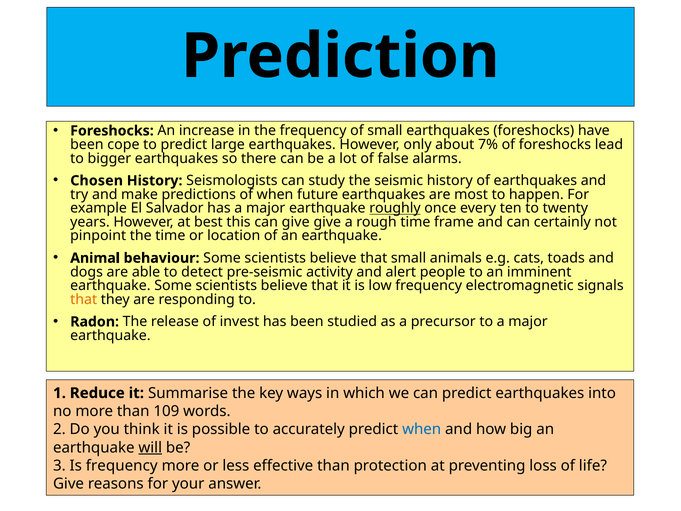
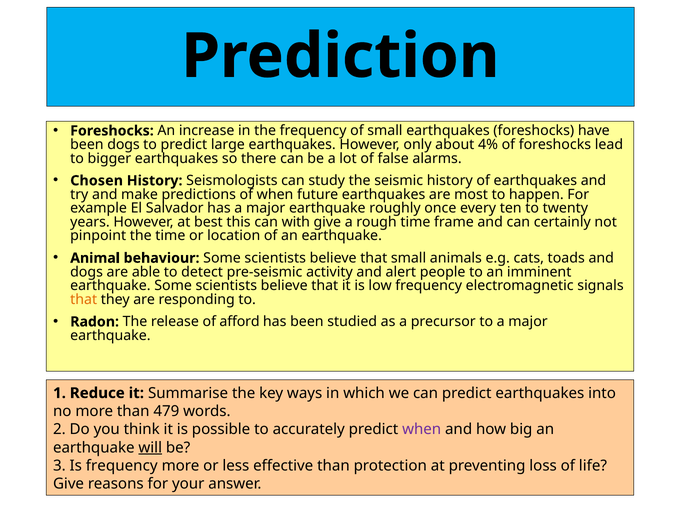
been cope: cope -> dogs
7%: 7% -> 4%
roughly underline: present -> none
can give: give -> with
invest: invest -> afford
109: 109 -> 479
when at (422, 429) colour: blue -> purple
